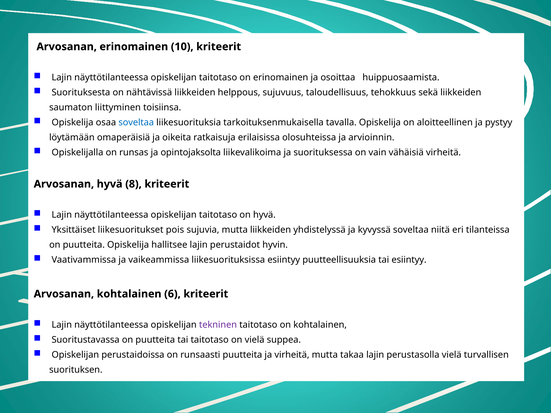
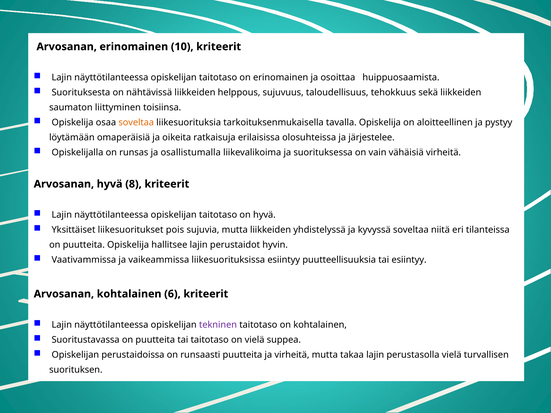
soveltaa at (136, 123) colour: blue -> orange
arvioinnin: arvioinnin -> järjestelee
opintojaksolta: opintojaksolta -> osallistumalla
